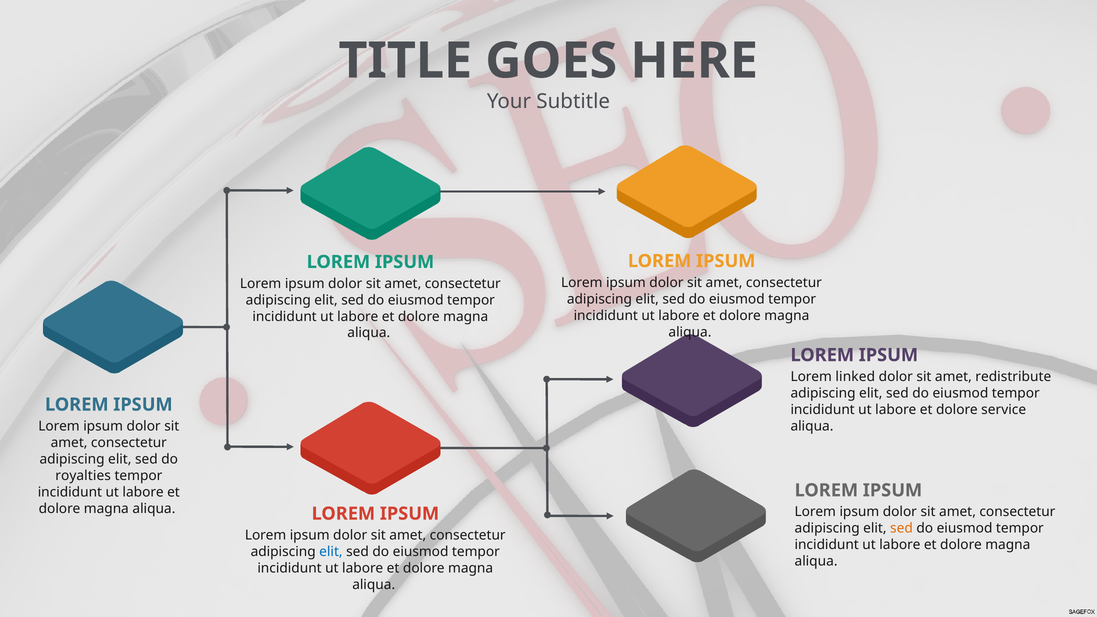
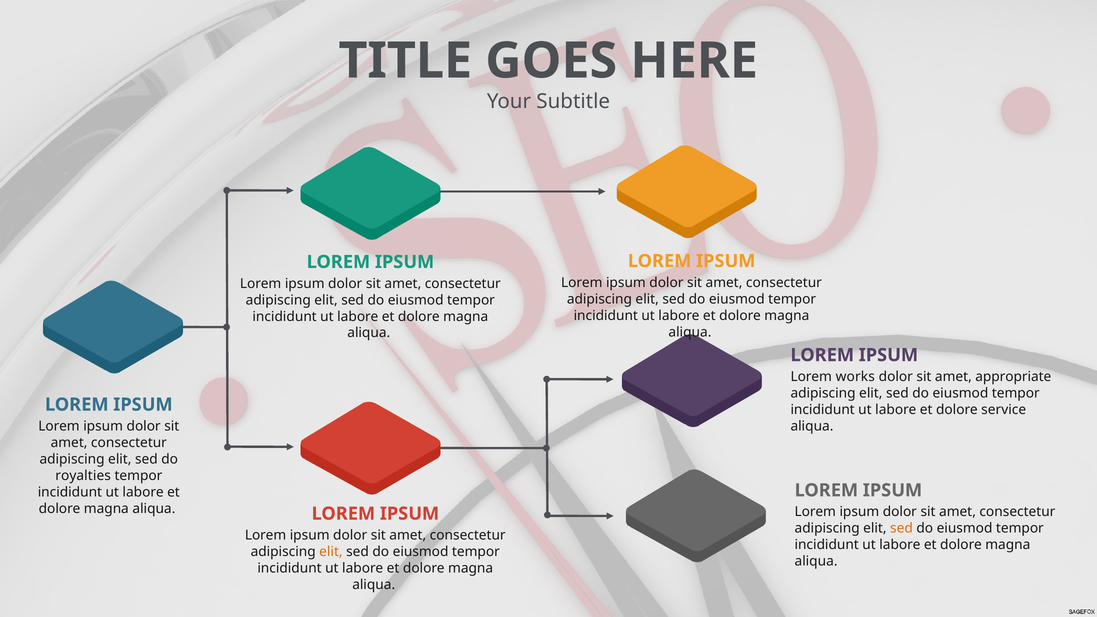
linked: linked -> works
redistribute: redistribute -> appropriate
elit at (331, 552) colour: blue -> orange
